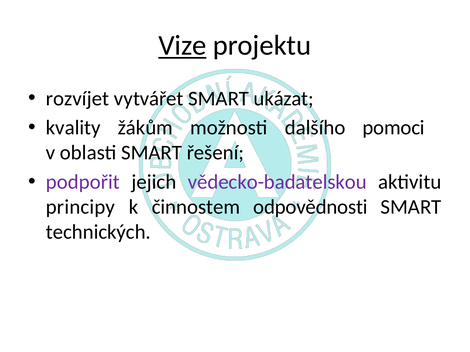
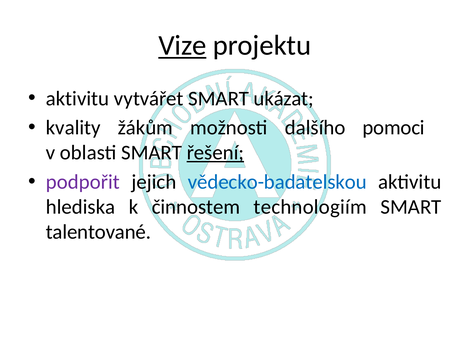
rozvíjet at (77, 99): rozvíjet -> aktivitu
řešení underline: none -> present
vědecko-badatelskou colour: purple -> blue
principy: principy -> hlediska
odpovědnosti: odpovědnosti -> technologiím
technických: technických -> talentované
